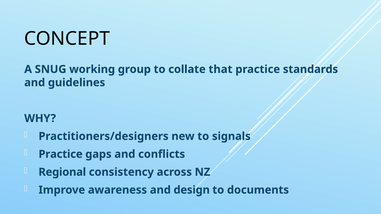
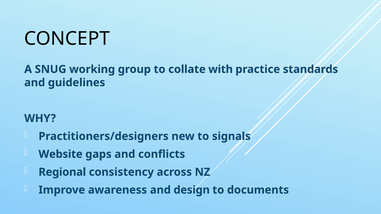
that: that -> with
Practice at (61, 154): Practice -> Website
